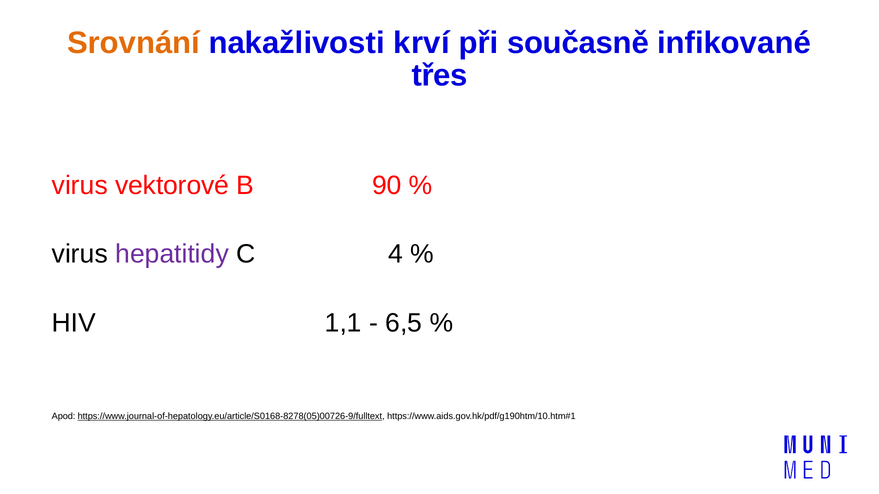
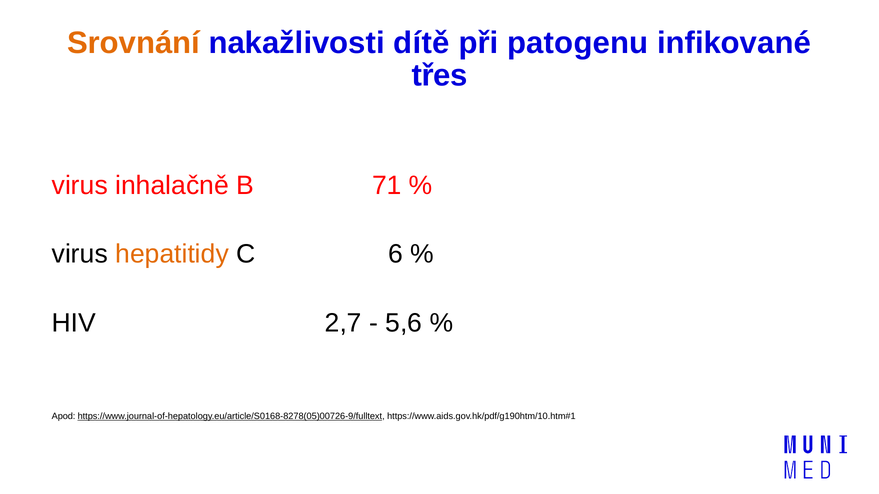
krví: krví -> dítě
současně: současně -> patogenu
vektorové: vektorové -> inhalačně
90: 90 -> 71
hepatitidy colour: purple -> orange
4: 4 -> 6
1,1: 1,1 -> 2,7
6,5: 6,5 -> 5,6
